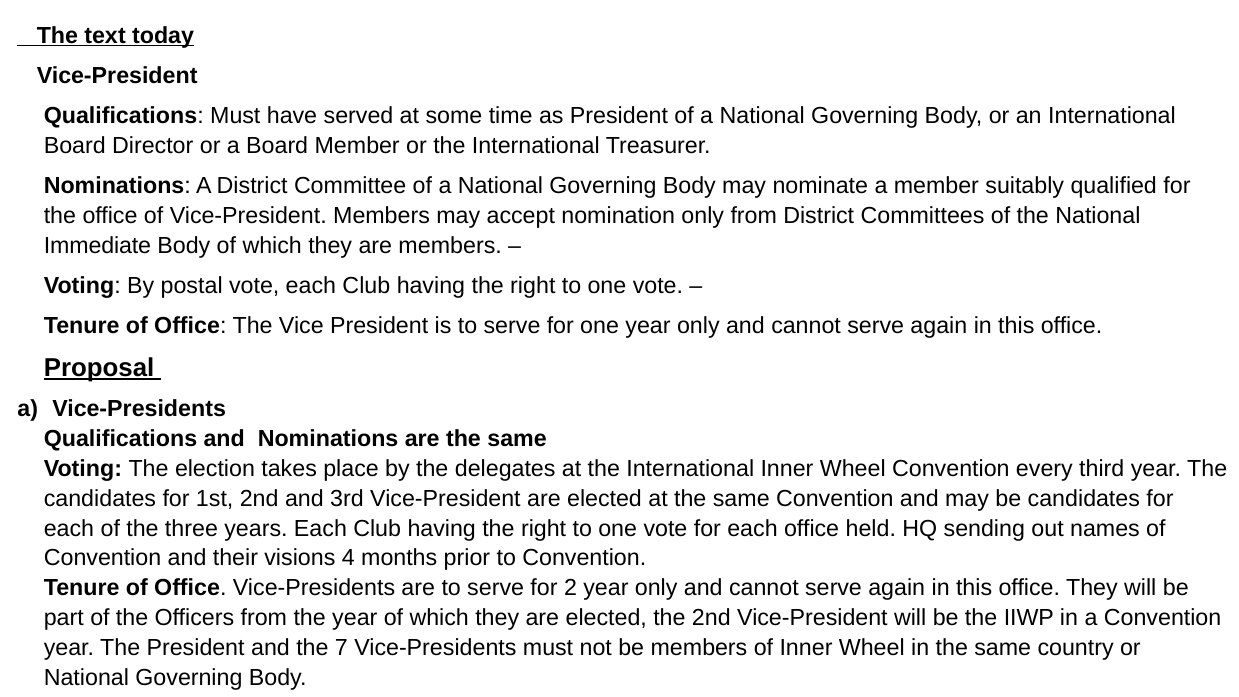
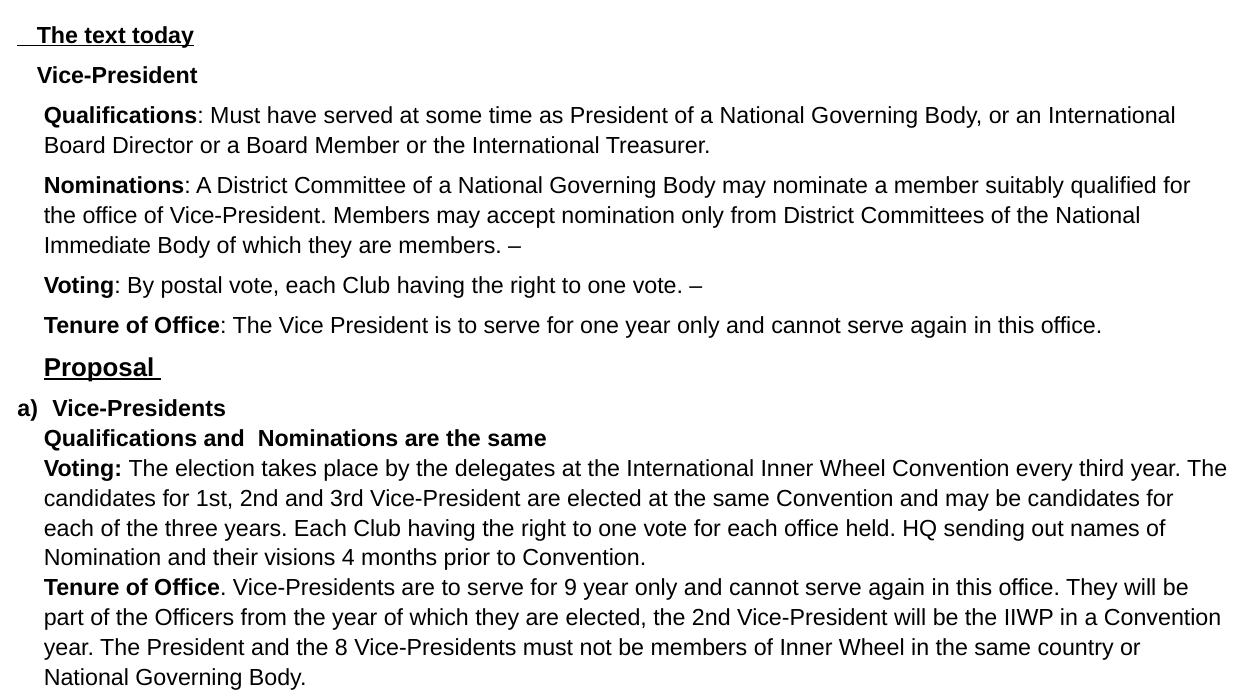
Convention at (103, 558): Convention -> Nomination
2: 2 -> 9
7: 7 -> 8
